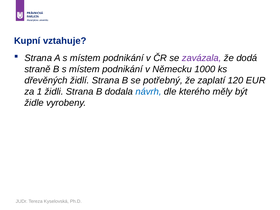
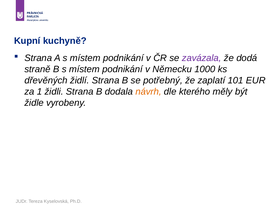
vztahuje: vztahuje -> kuchyně
120: 120 -> 101
návrh colour: blue -> orange
